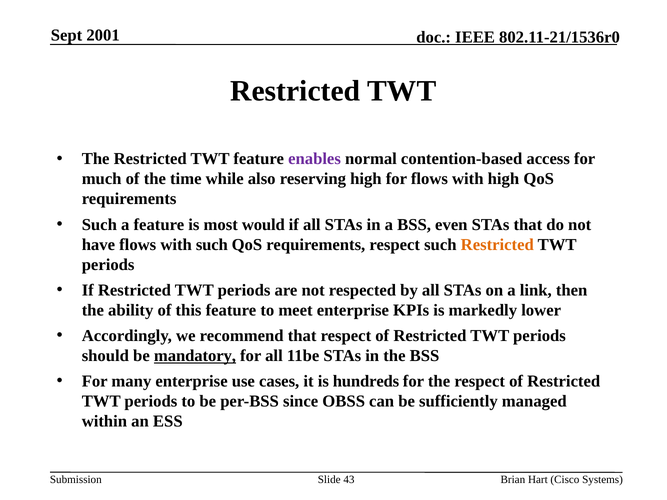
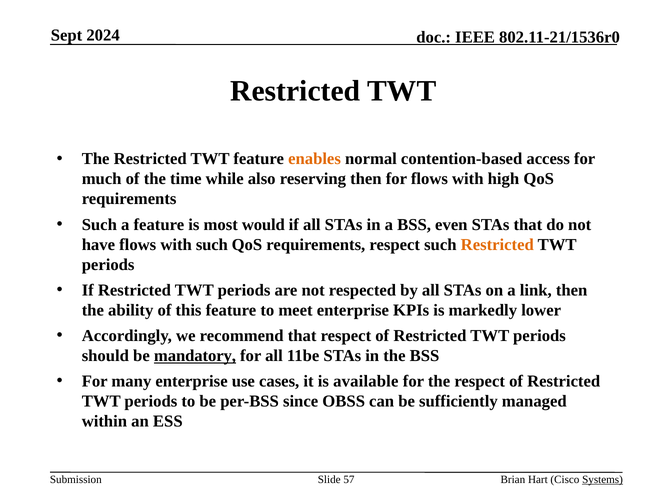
2001: 2001 -> 2024
enables colour: purple -> orange
reserving high: high -> then
hundreds: hundreds -> available
43: 43 -> 57
Systems underline: none -> present
